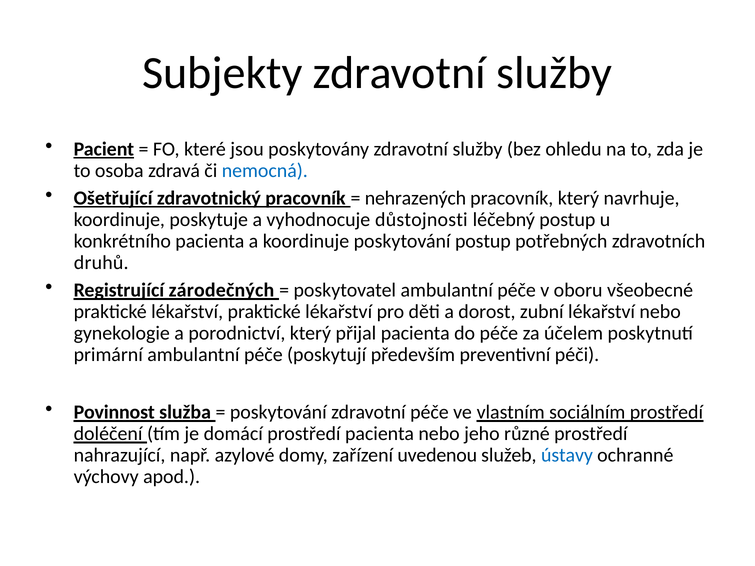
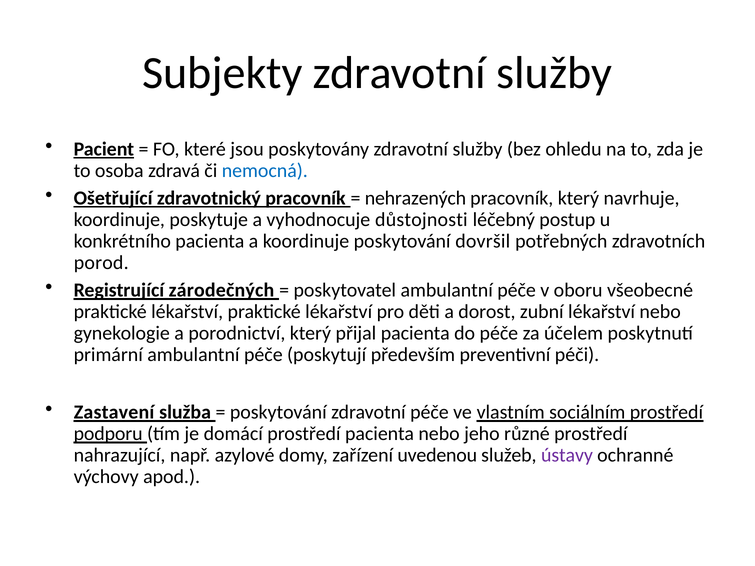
poskytování postup: postup -> dovršil
druhů: druhů -> porod
Povinnost: Povinnost -> Zastavení
doléčení: doléčení -> podporu
ústavy colour: blue -> purple
